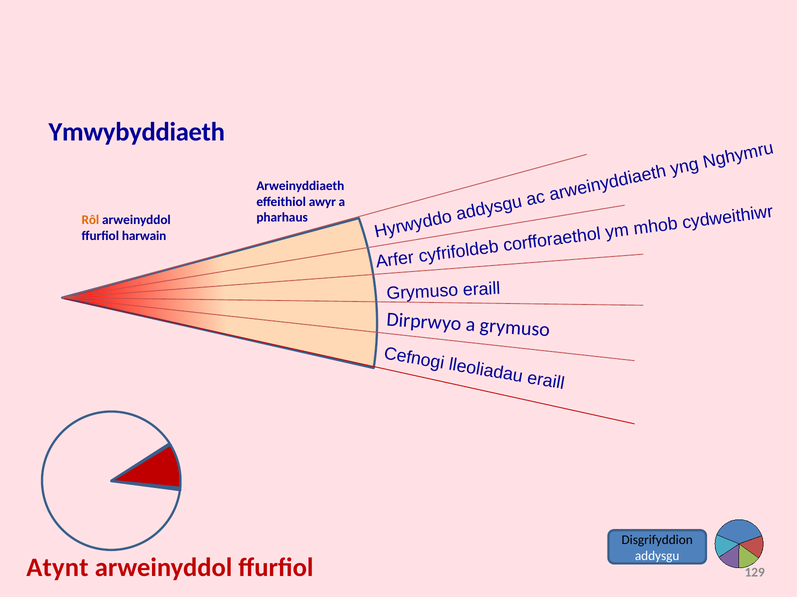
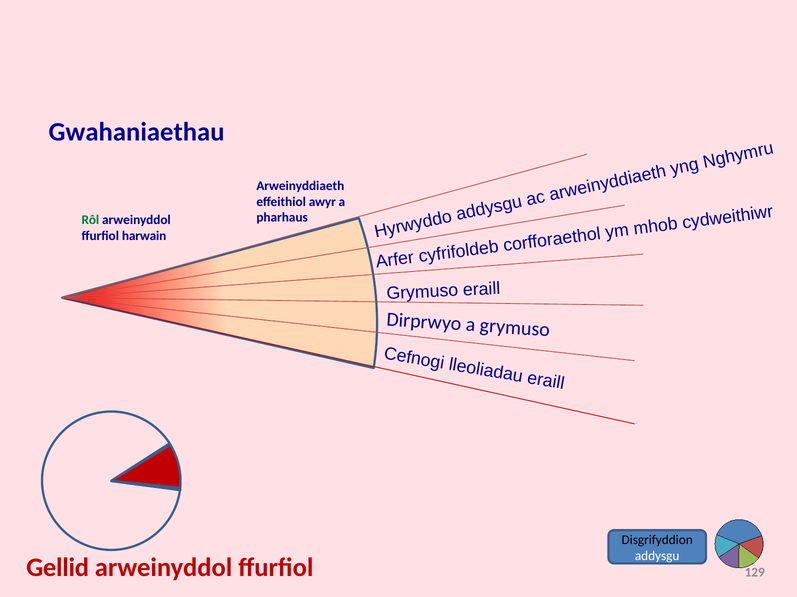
Ymwybyddiaeth: Ymwybyddiaeth -> Gwahaniaethau
Rôl colour: orange -> green
Atynt: Atynt -> Gellid
